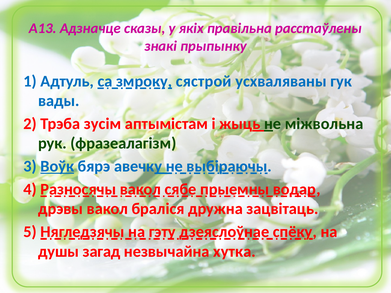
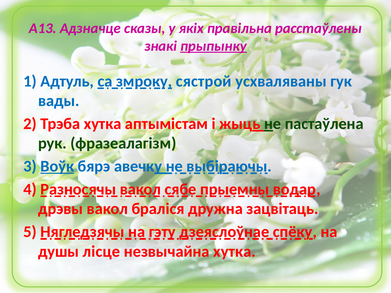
прыпынку underline: none -> present
Трэба зусім: зусім -> хутка
міжвольна: міжвольна -> пастаўлена
загад: загад -> лісце
